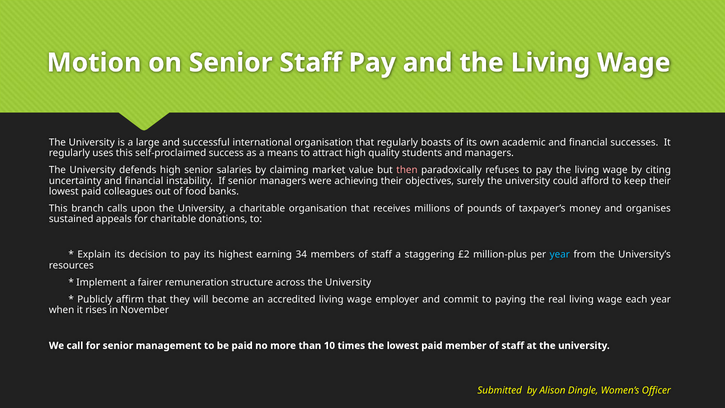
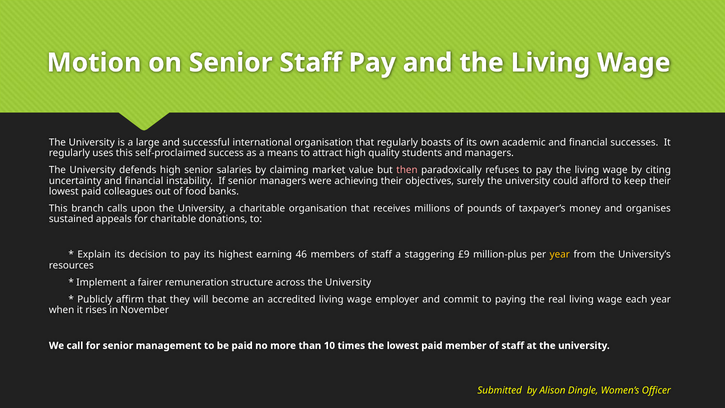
34: 34 -> 46
£2: £2 -> £9
year at (560, 255) colour: light blue -> yellow
